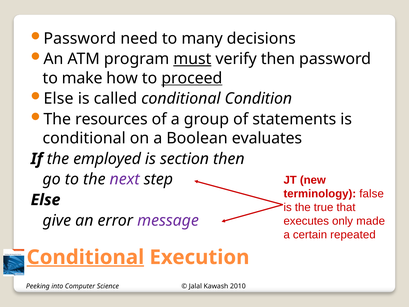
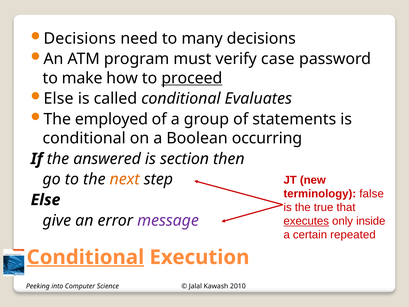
Password at (80, 38): Password -> Decisions
must underline: present -> none
verify then: then -> case
Condition: Condition -> Evaluates
resources: resources -> employed
evaluates: evaluates -> occurring
employed: employed -> answered
next colour: purple -> orange
executes underline: none -> present
made: made -> inside
